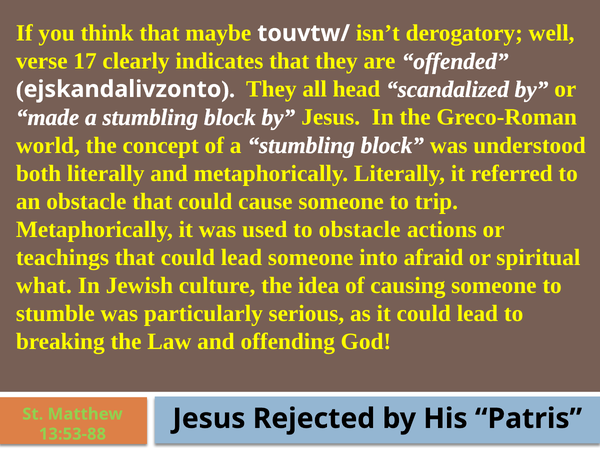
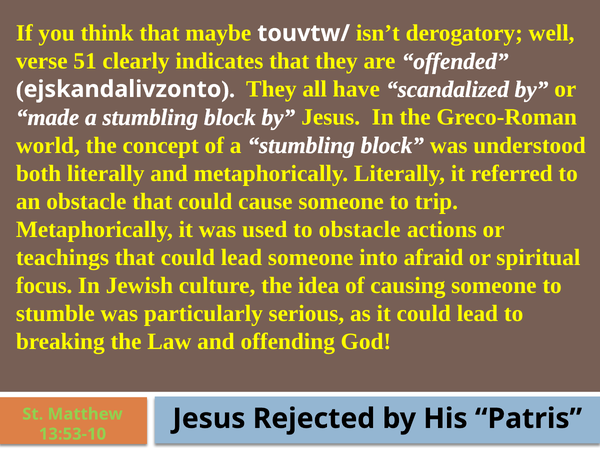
17: 17 -> 51
head: head -> have
what: what -> focus
13:53-88: 13:53-88 -> 13:53-10
